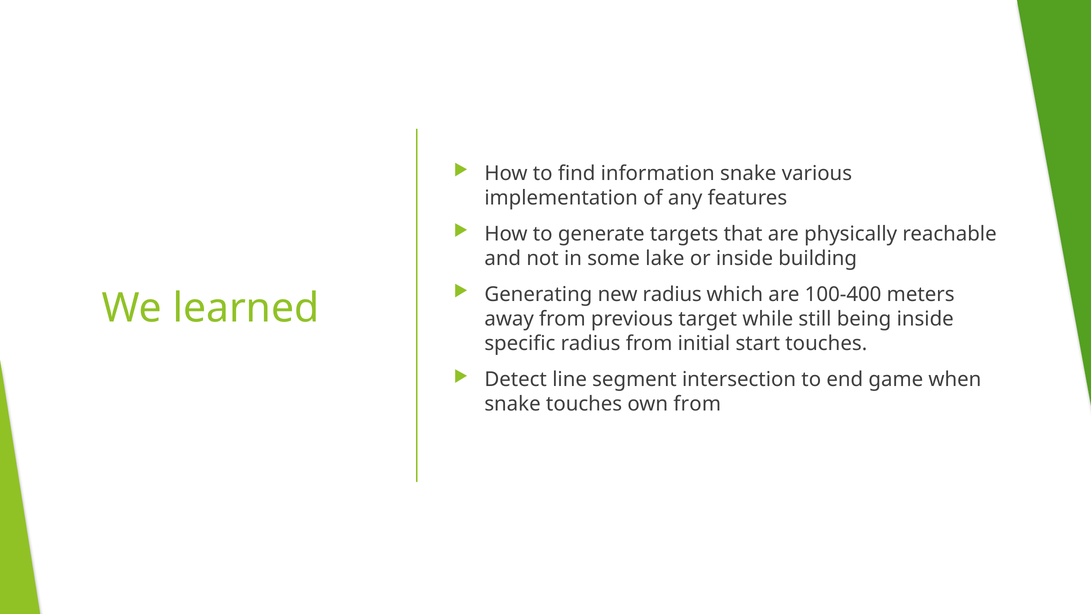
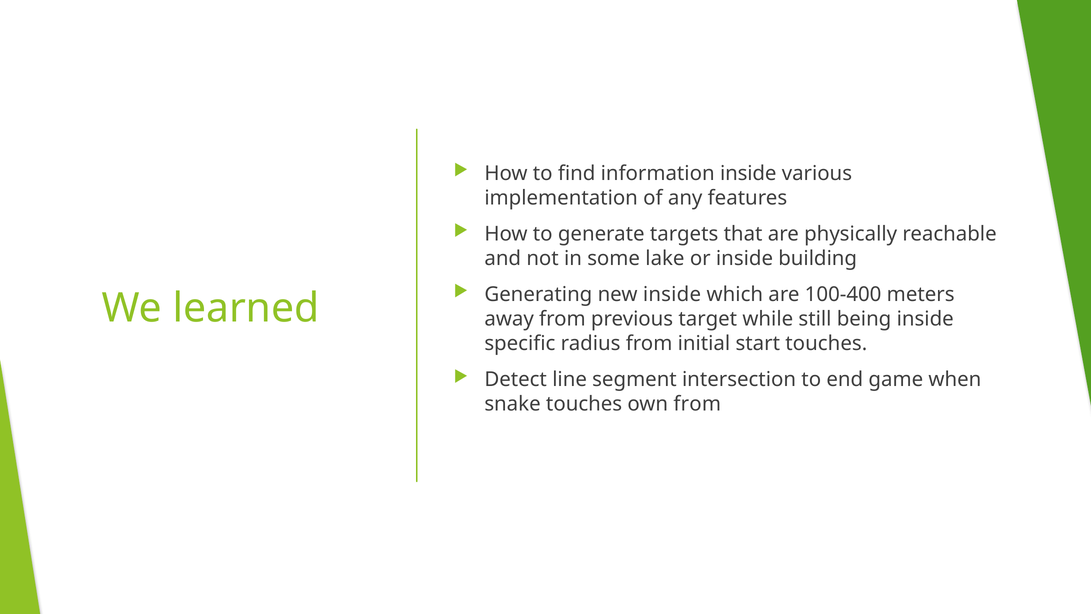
information snake: snake -> inside
new radius: radius -> inside
